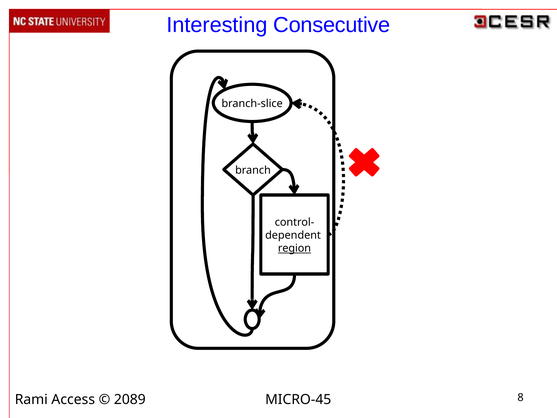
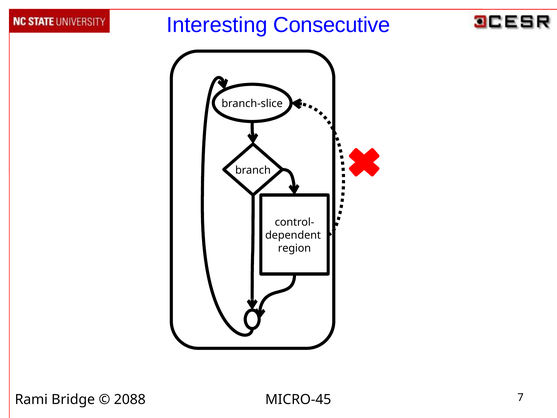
region underline: present -> none
Access: Access -> Bridge
2089: 2089 -> 2088
8: 8 -> 7
